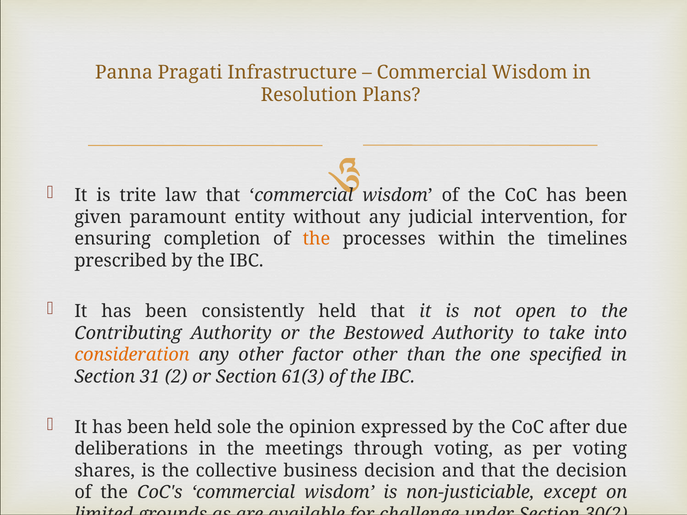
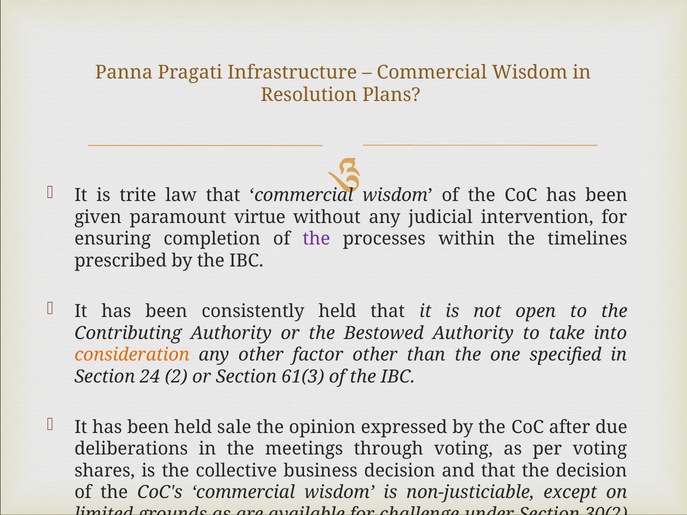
entity: entity -> virtue
the at (316, 239) colour: orange -> purple
31: 31 -> 24
sole: sole -> sale
